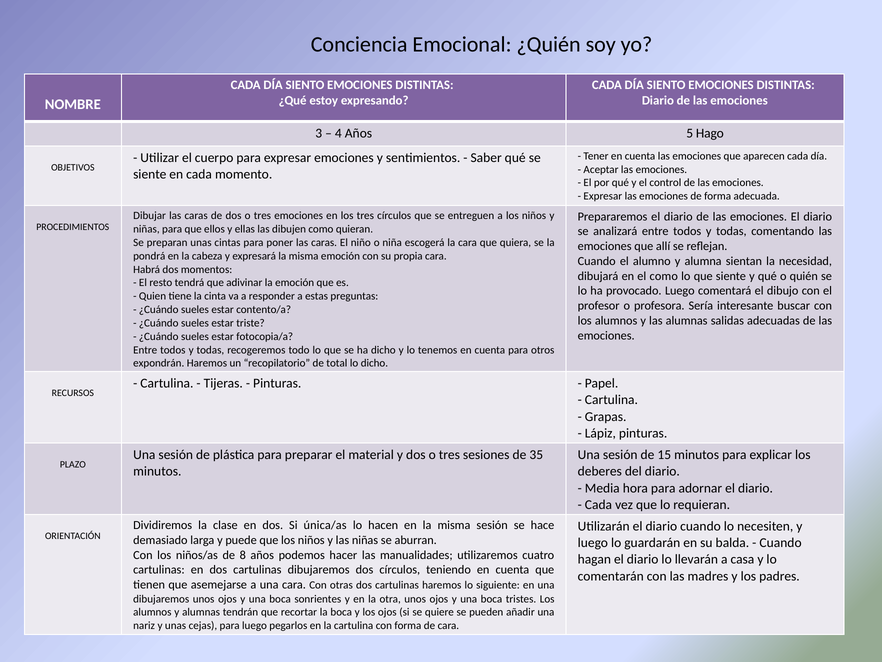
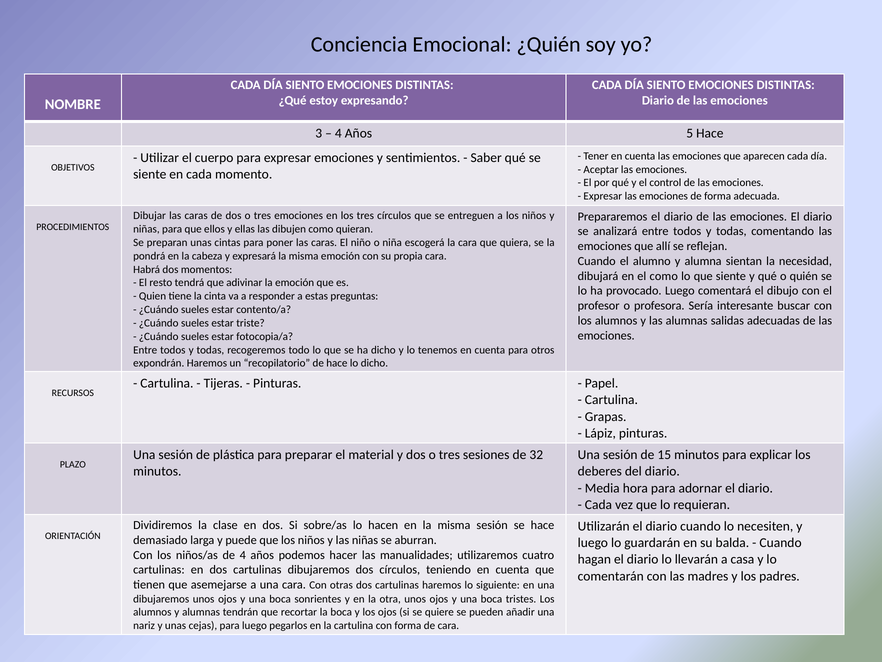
5 Hago: Hago -> Hace
de total: total -> hace
35: 35 -> 32
única/as: única/as -> sobre/as
de 8: 8 -> 4
